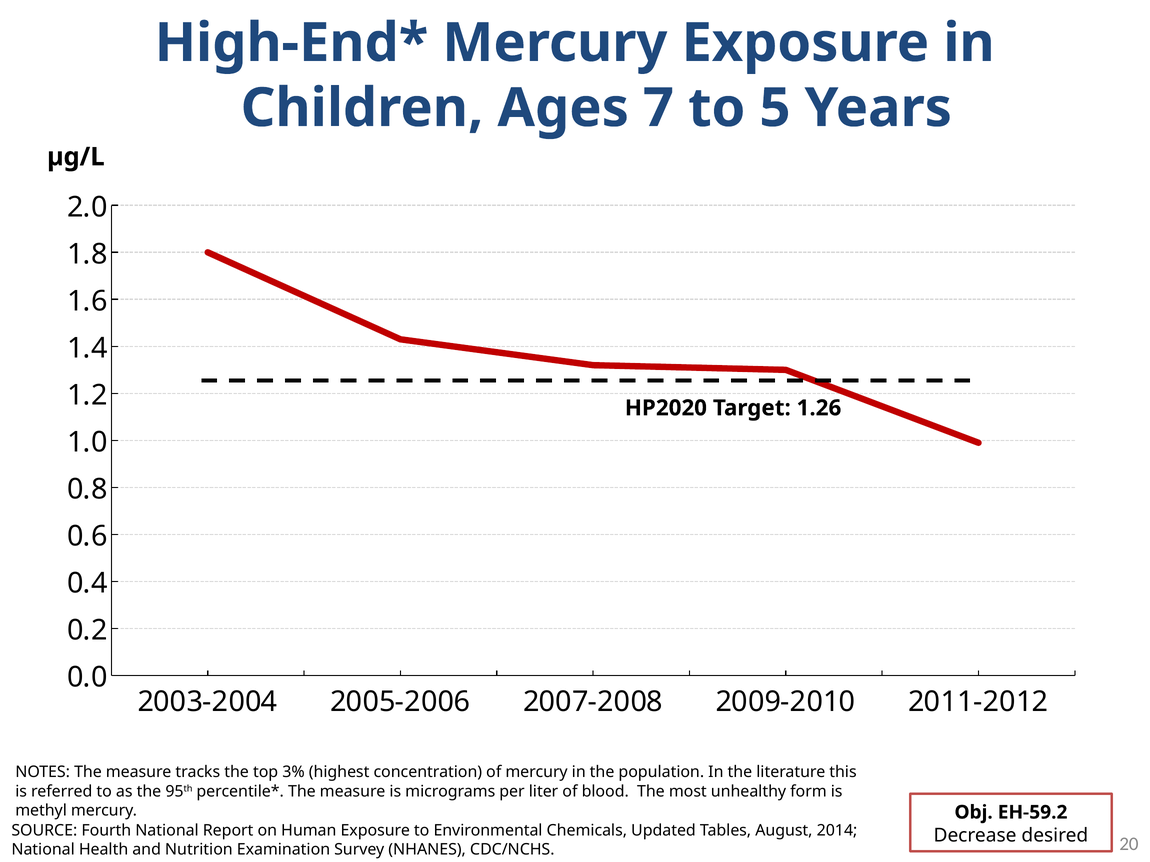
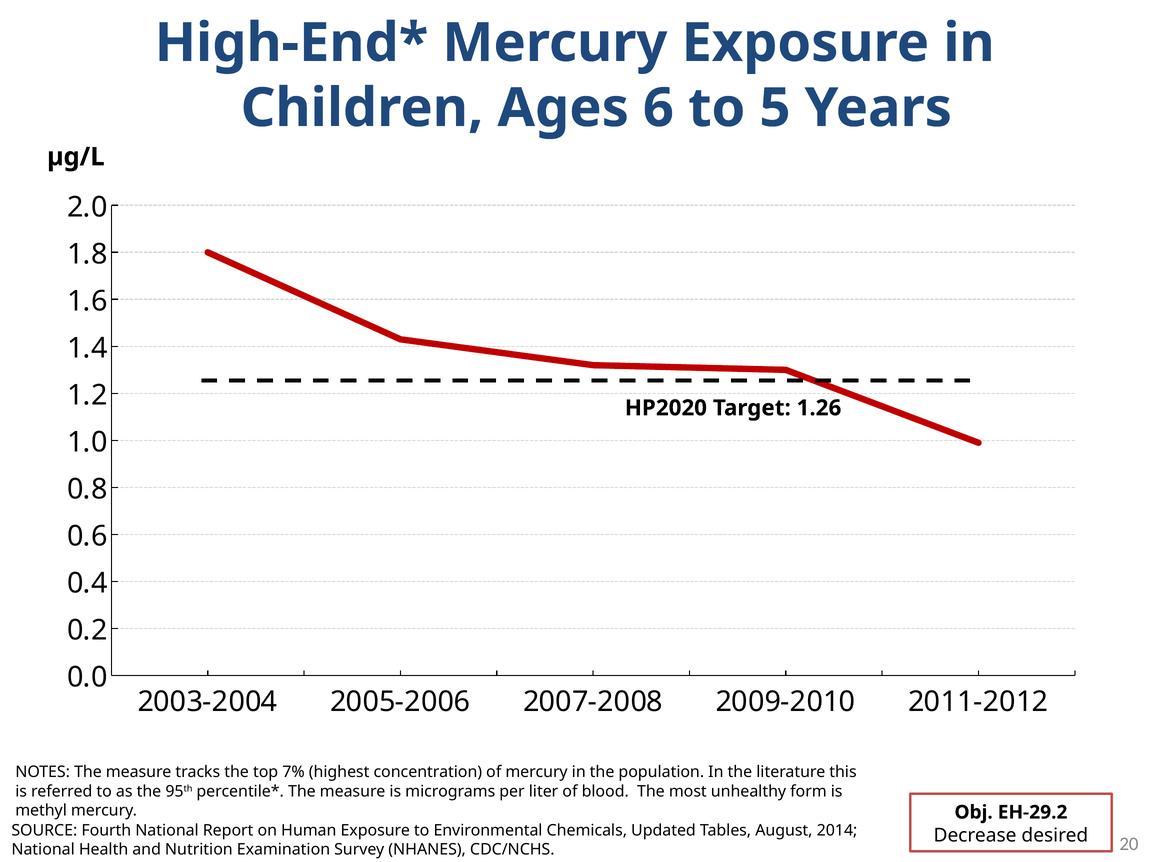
7: 7 -> 6
3%: 3% -> 7%
EH-59.2: EH-59.2 -> EH-29.2
